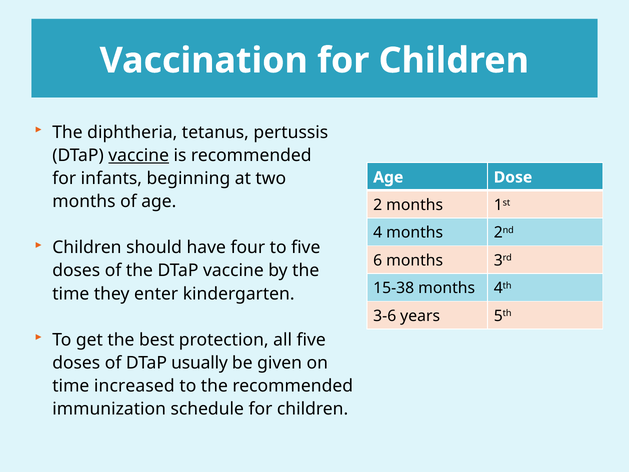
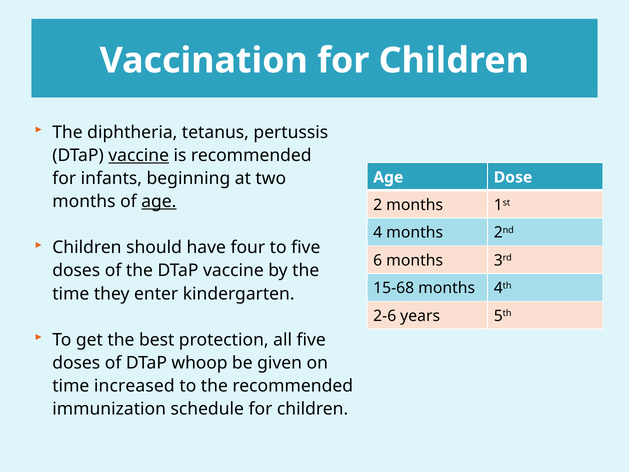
age at (159, 201) underline: none -> present
15-38: 15-38 -> 15-68
3-6: 3-6 -> 2-6
usually: usually -> whoop
